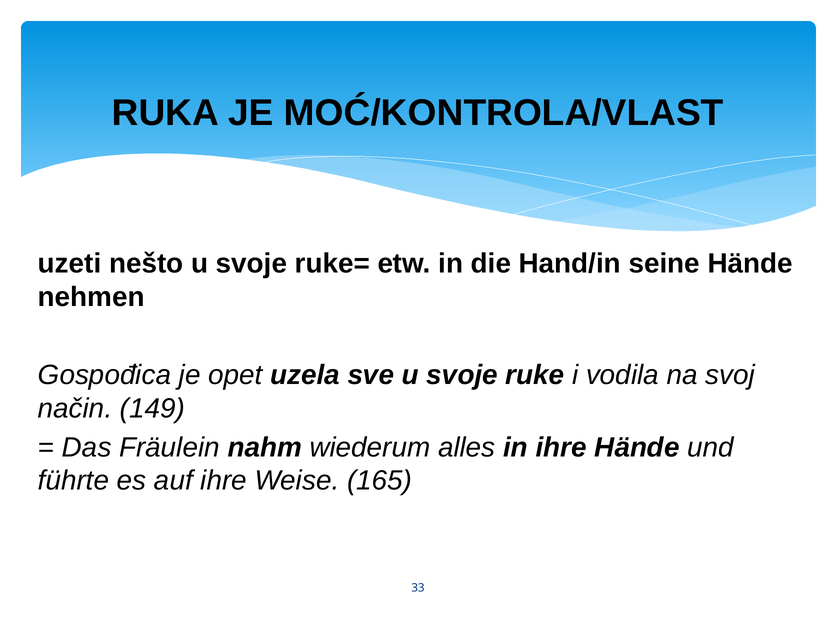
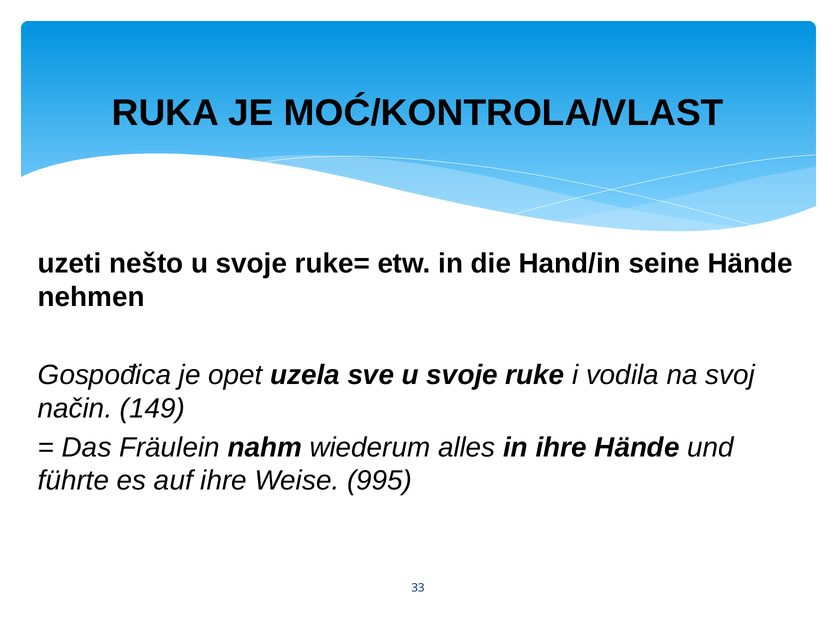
165: 165 -> 995
